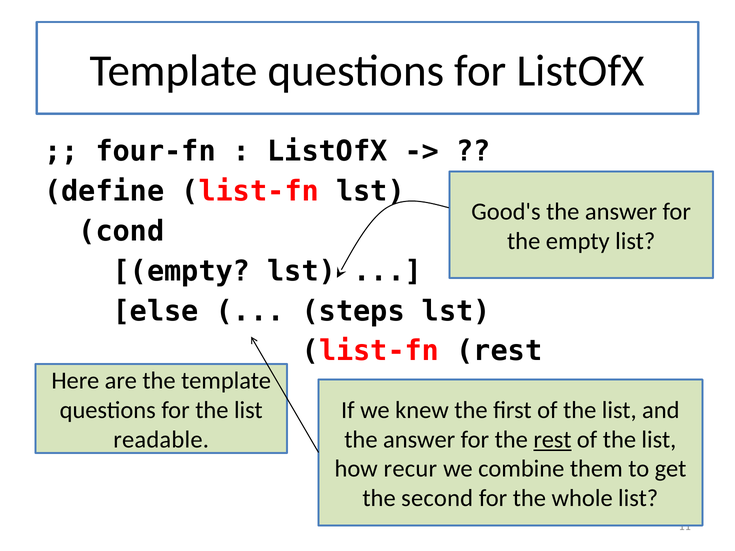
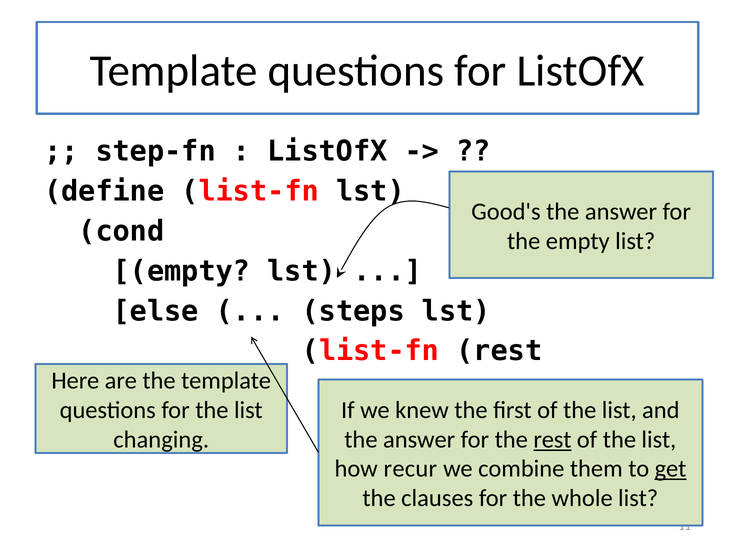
four-fn: four-fn -> step-fn
readable: readable -> changing
get underline: none -> present
second: second -> clauses
